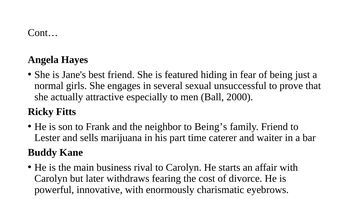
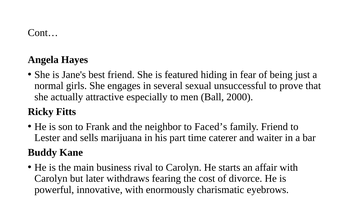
Being’s: Being’s -> Faced’s
